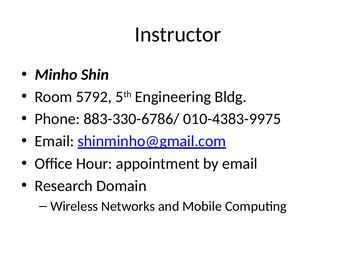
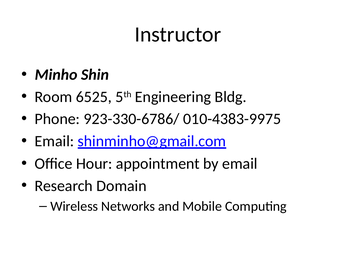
5792: 5792 -> 6525
883-330-6786/: 883-330-6786/ -> 923-330-6786/
